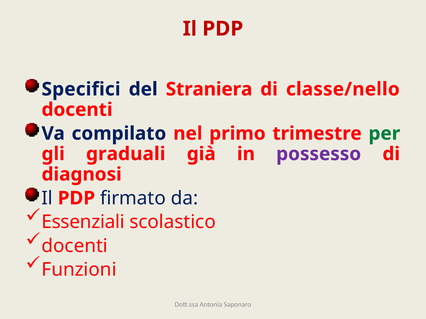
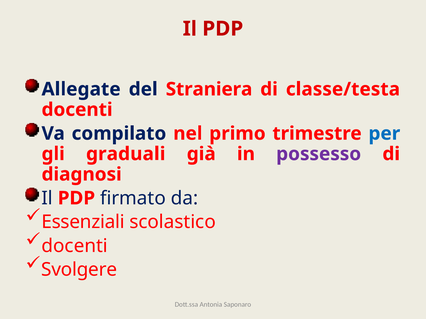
Specifici: Specifici -> Allegate
classe/nello: classe/nello -> classe/testa
per colour: green -> blue
Funzioni: Funzioni -> Svolgere
